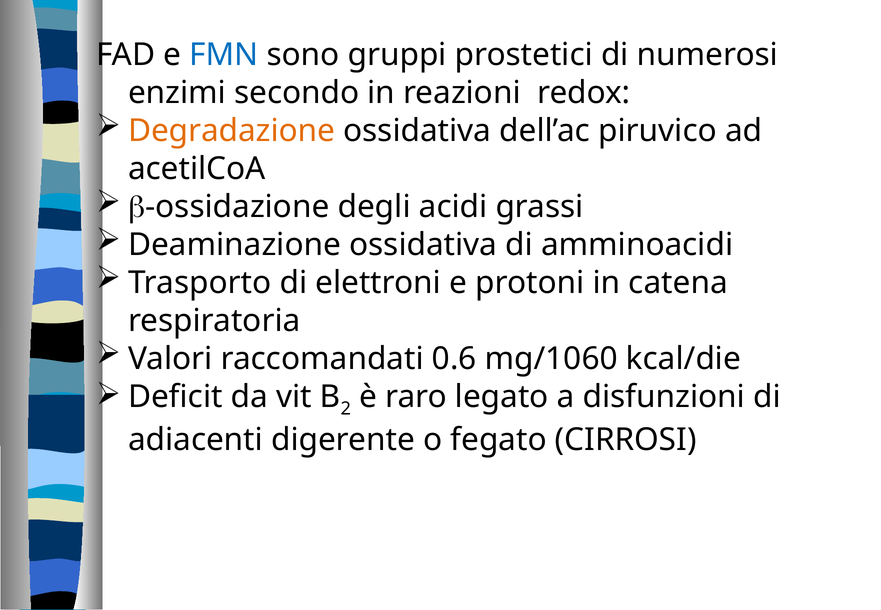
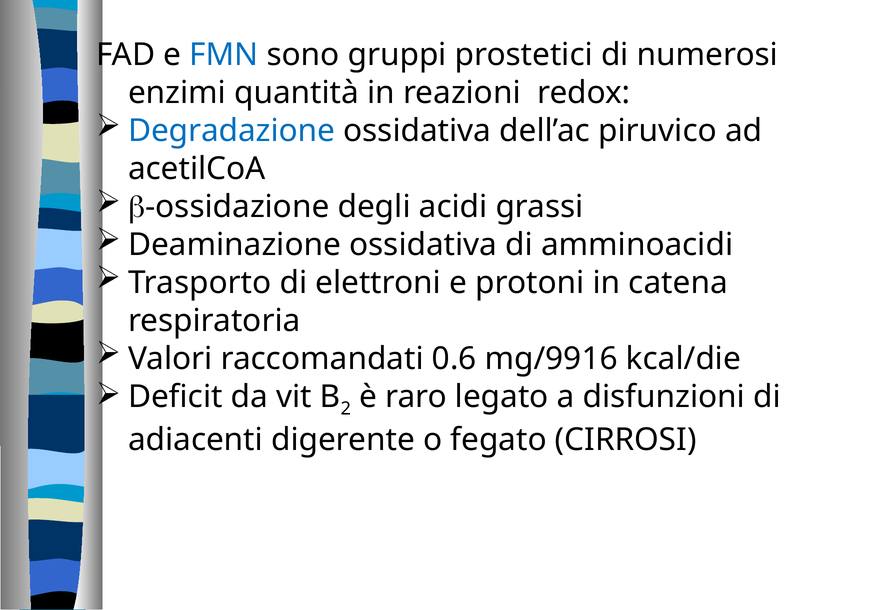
secondo: secondo -> quantità
Degradazione colour: orange -> blue
mg/1060: mg/1060 -> mg/9916
